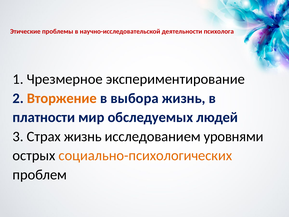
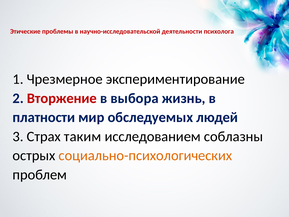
Вторжение colour: orange -> red
Страх жизнь: жизнь -> таким
уровнями: уровнями -> соблазны
